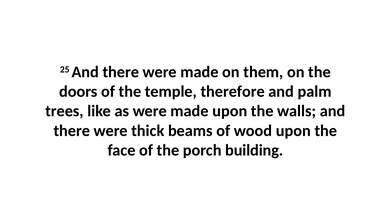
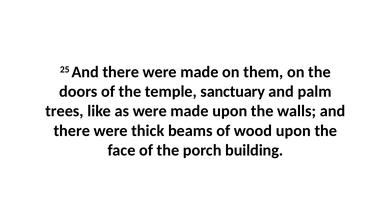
therefore: therefore -> sanctuary
